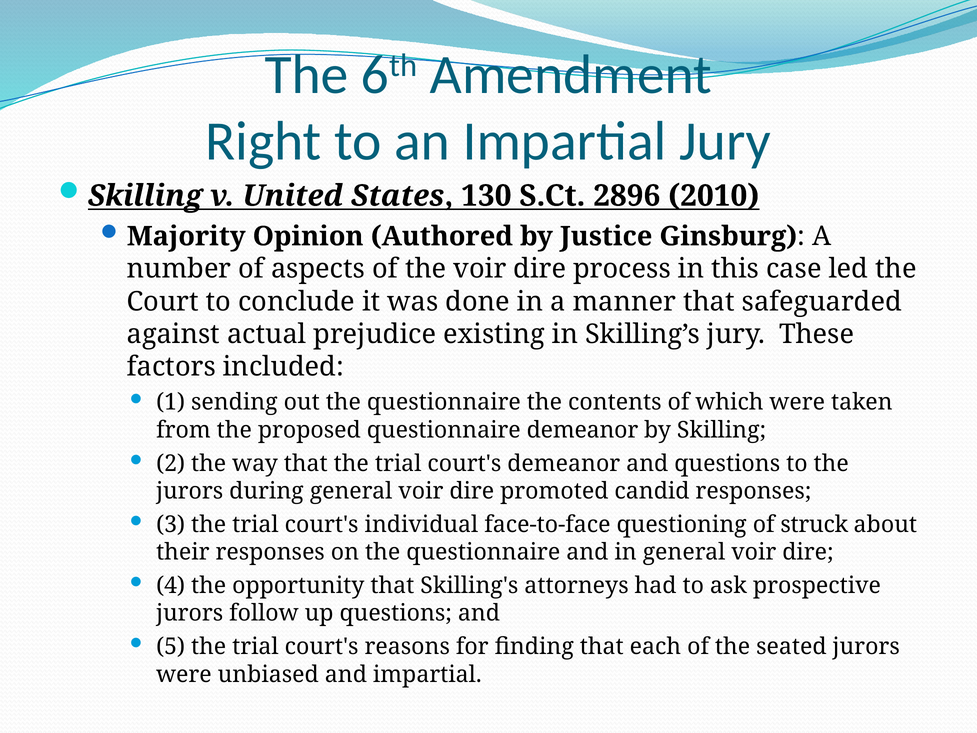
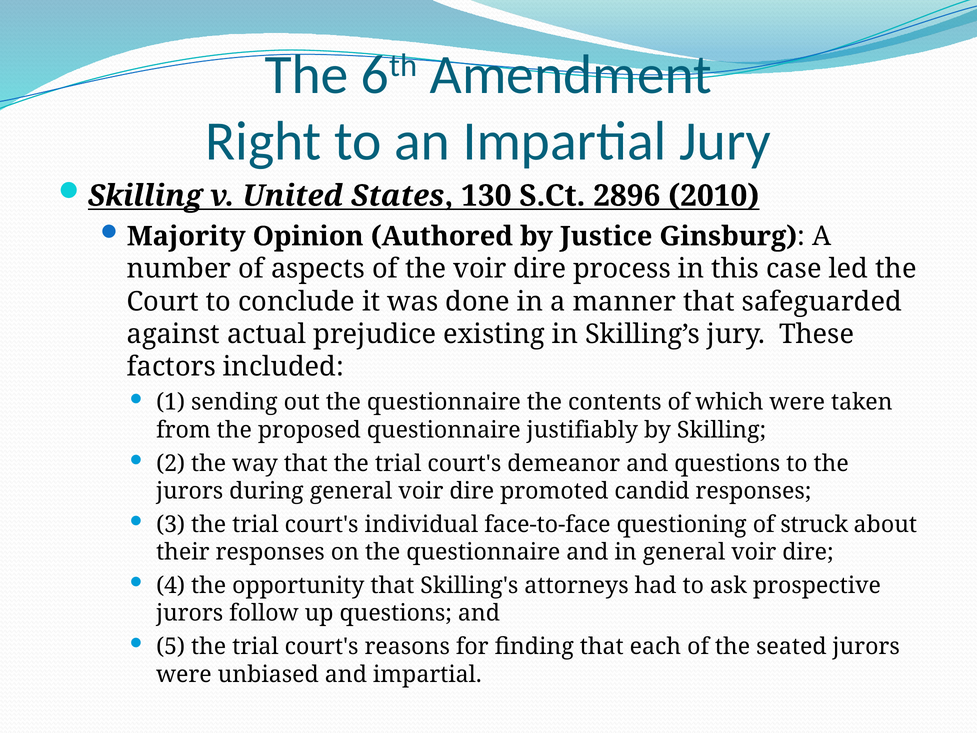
questionnaire demeanor: demeanor -> justifiably
